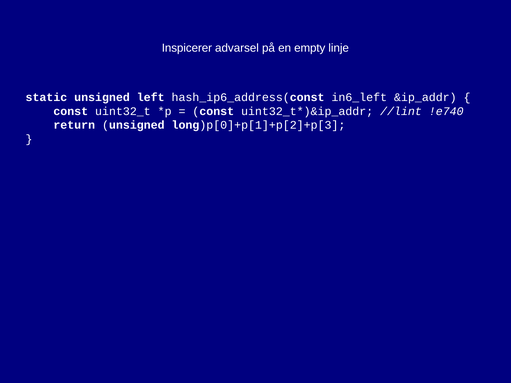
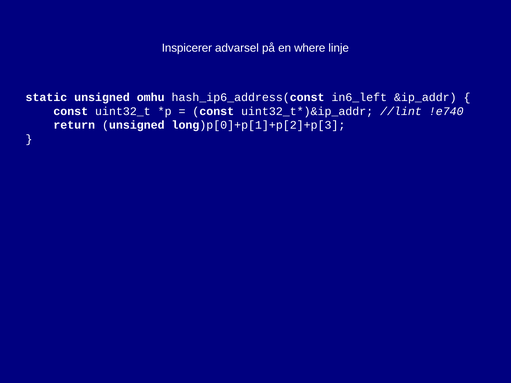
empty: empty -> where
left: left -> omhu
